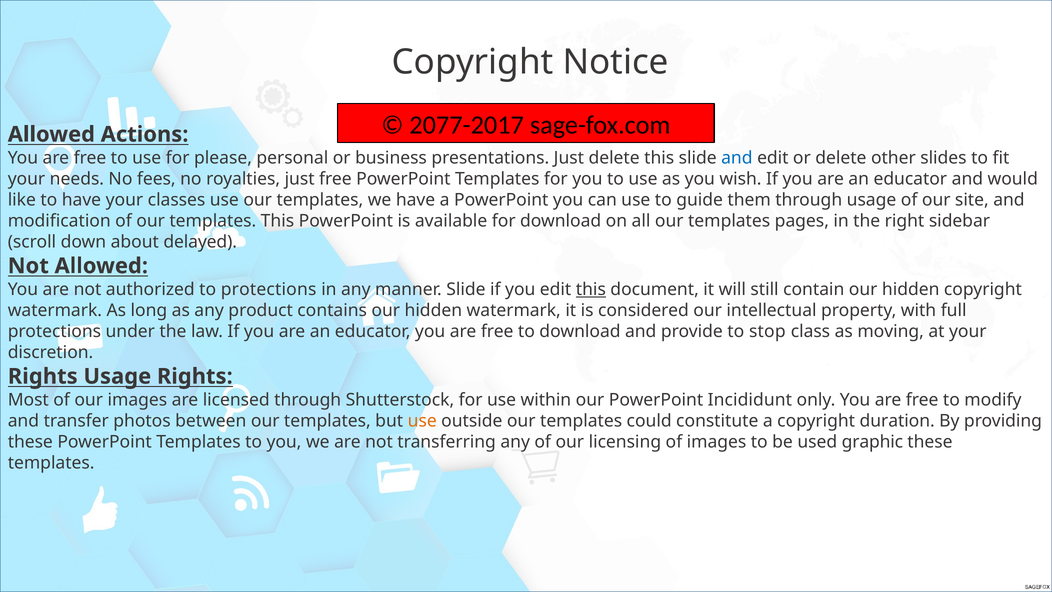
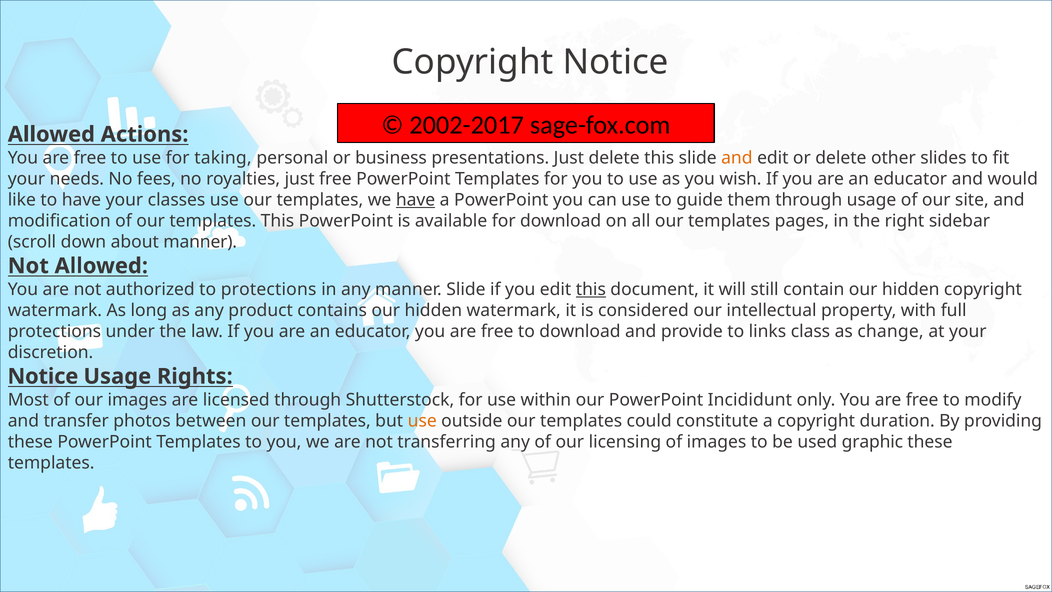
2077-2017: 2077-2017 -> 2002-2017
please: please -> taking
and at (737, 158) colour: blue -> orange
have at (416, 200) underline: none -> present
about delayed: delayed -> manner
stop: stop -> links
moving: moving -> change
Rights at (43, 376): Rights -> Notice
